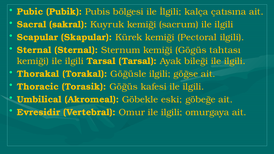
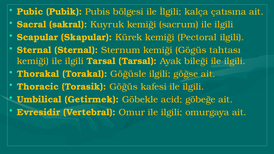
Akromeal: Akromeal -> Getirmek
eski: eski -> acid
